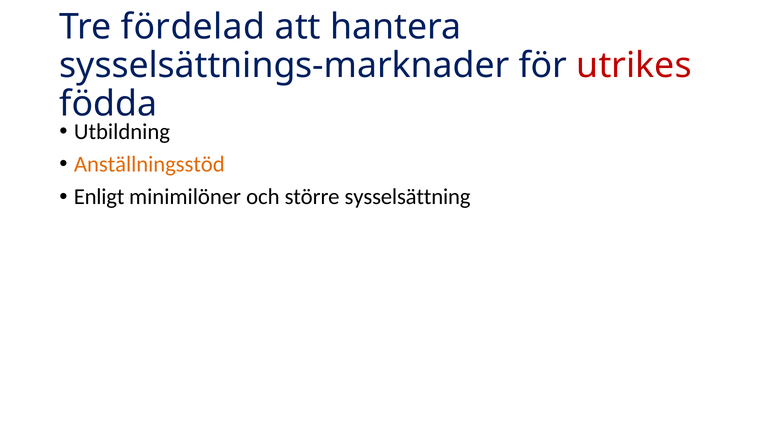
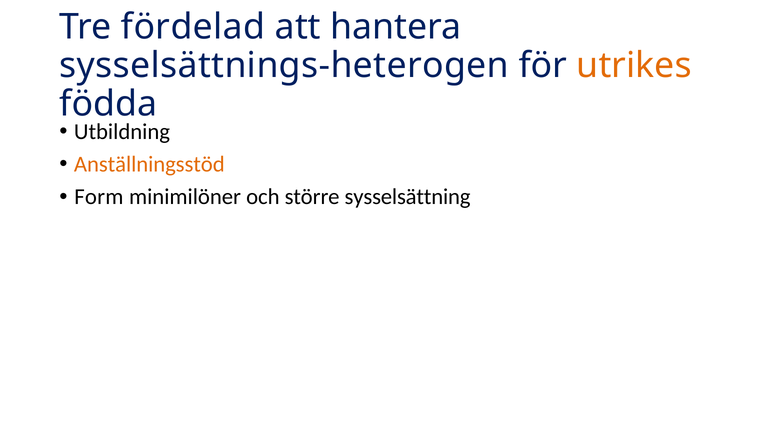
sysselsättnings-marknader: sysselsättnings-marknader -> sysselsättnings-heterogen
utrikes colour: red -> orange
Enligt: Enligt -> Form
